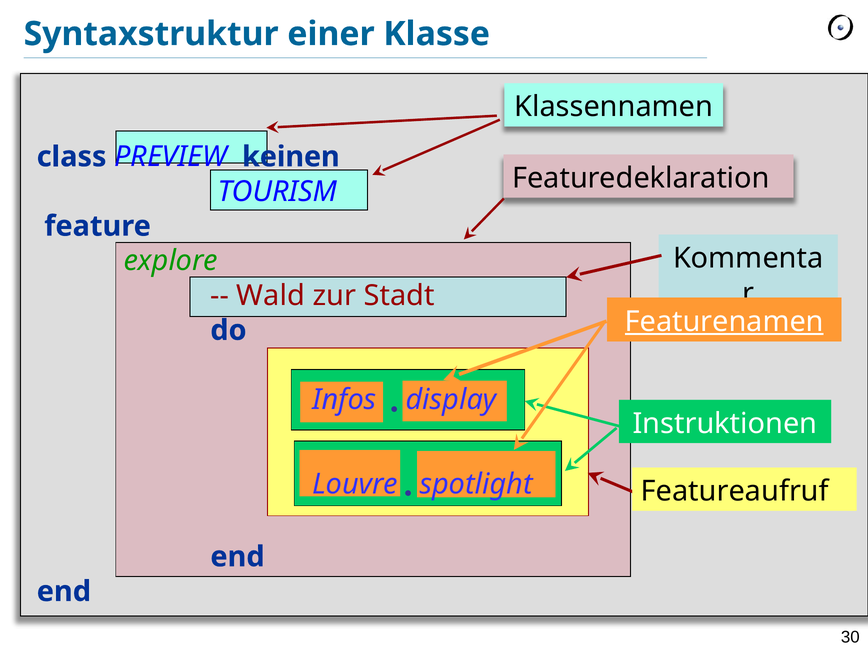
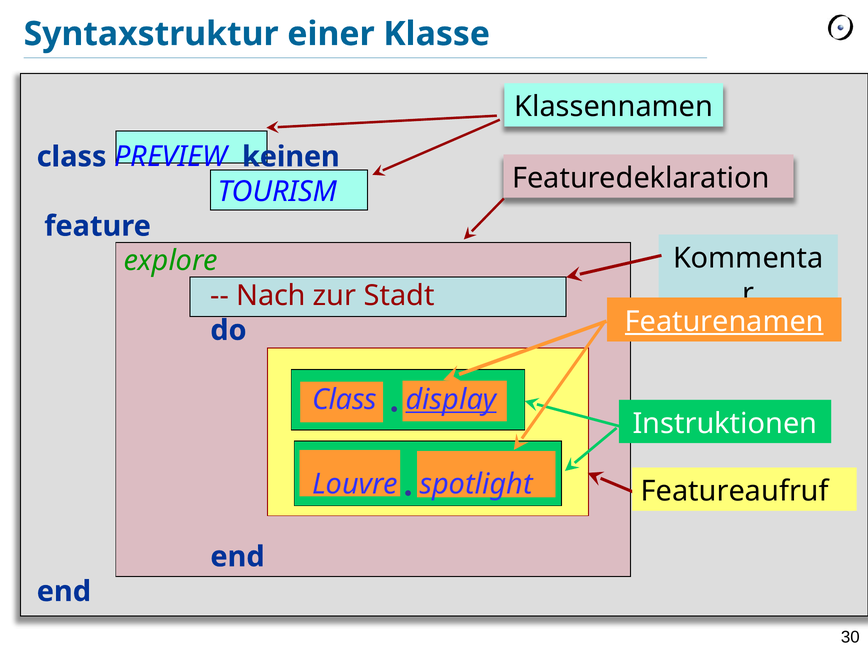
Wald: Wald -> Nach
Infos at (344, 400): Infos -> Class
display underline: none -> present
